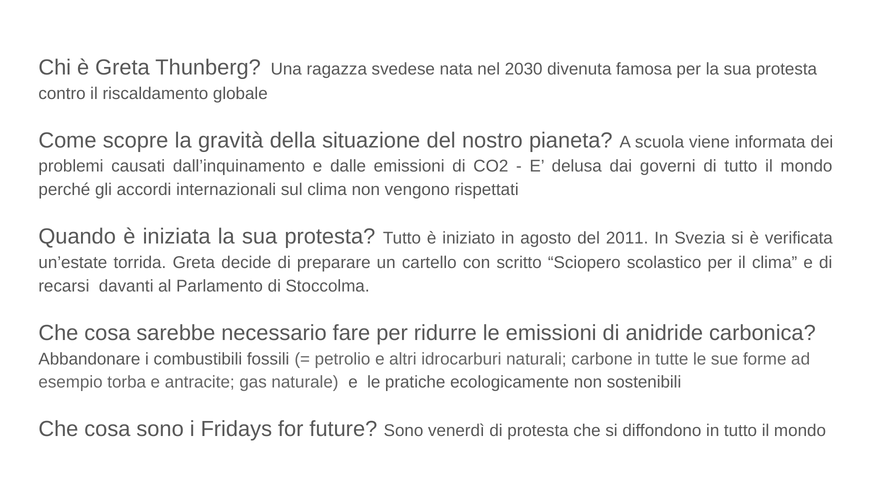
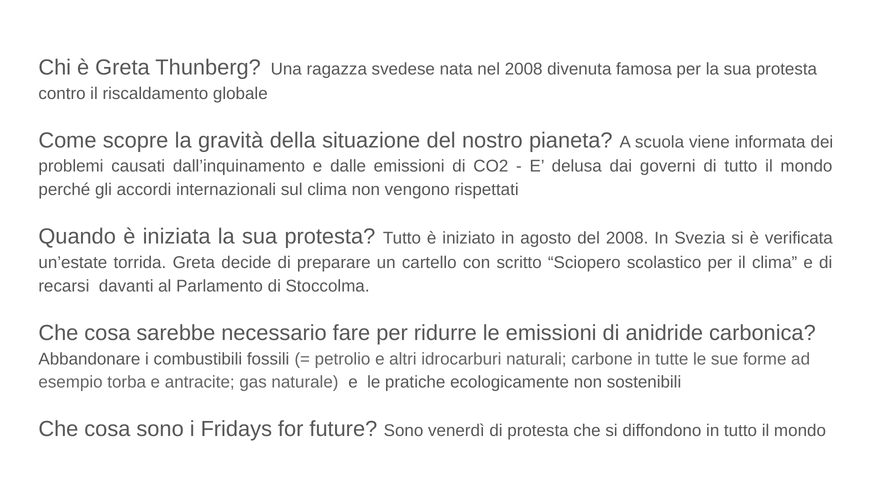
nel 2030: 2030 -> 2008
del 2011: 2011 -> 2008
